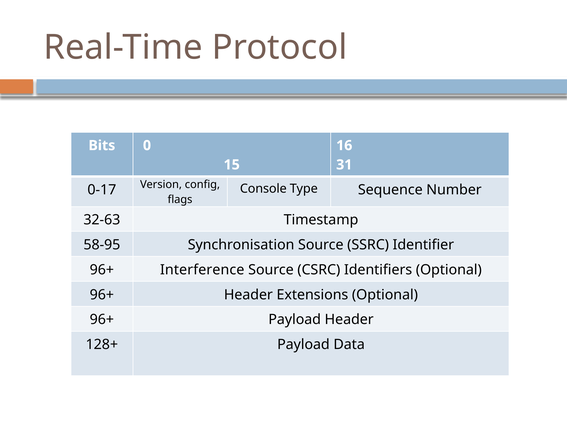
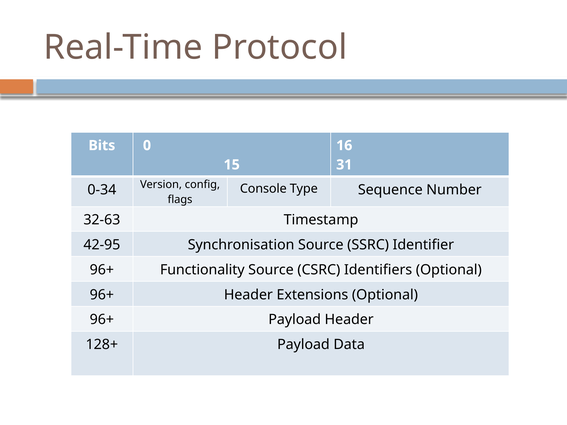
0-17: 0-17 -> 0-34
58-95: 58-95 -> 42-95
Interference: Interference -> Functionality
